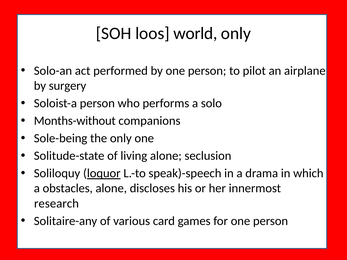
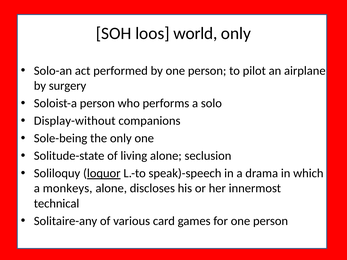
Months-without: Months-without -> Display-without
obstacles: obstacles -> monkeys
research: research -> technical
